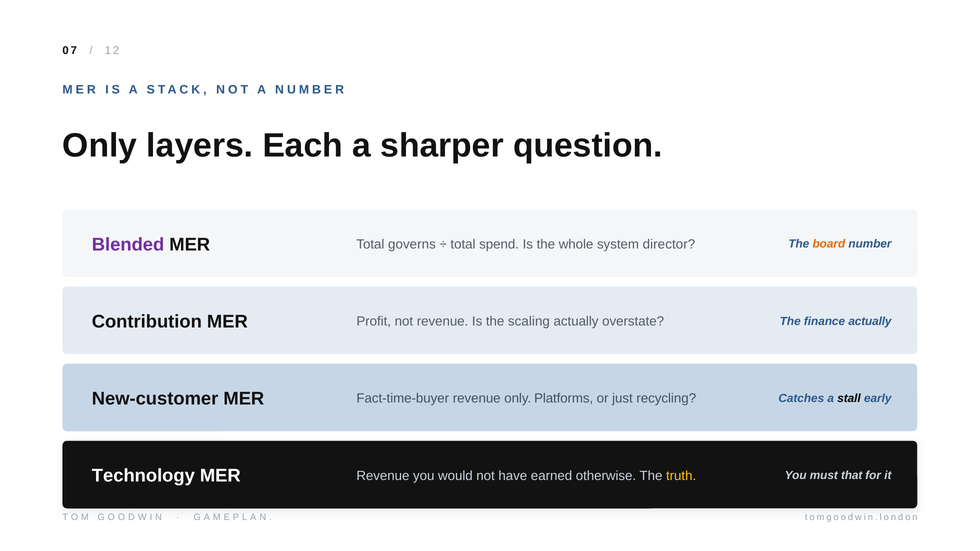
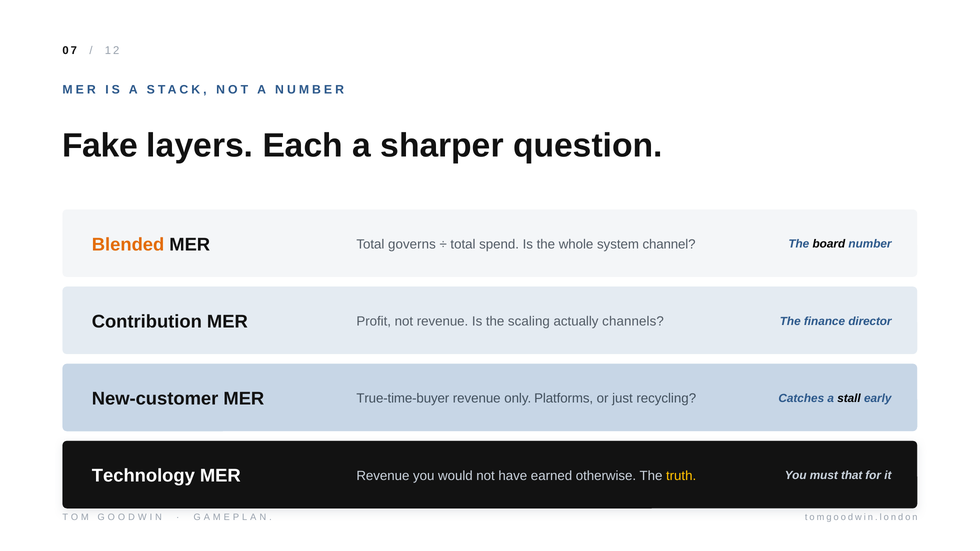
Only at (100, 146): Only -> Fake
Blended colour: purple -> orange
director: director -> channel
board colour: orange -> black
overstate: overstate -> channels
finance actually: actually -> director
Fact-time-buyer: Fact-time-buyer -> True-time-buyer
